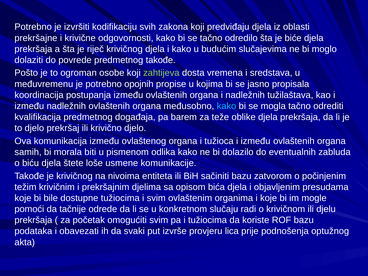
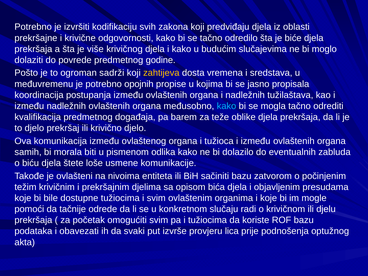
riječ: riječ -> više
predmetnog takođe: takođe -> godine
osobe: osobe -> sadrži
zahtijeva colour: light green -> yellow
je krivičnog: krivičnog -> ovlašteni
